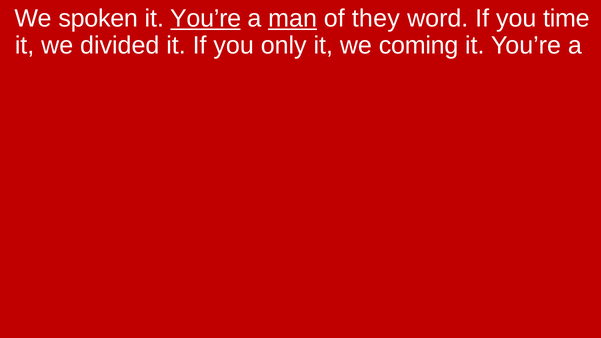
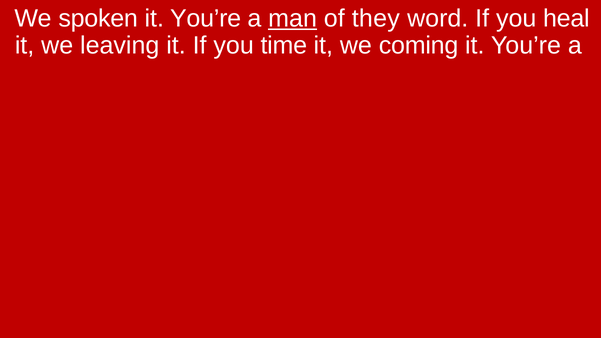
You’re at (206, 19) underline: present -> none
time: time -> heal
divided: divided -> leaving
only: only -> time
